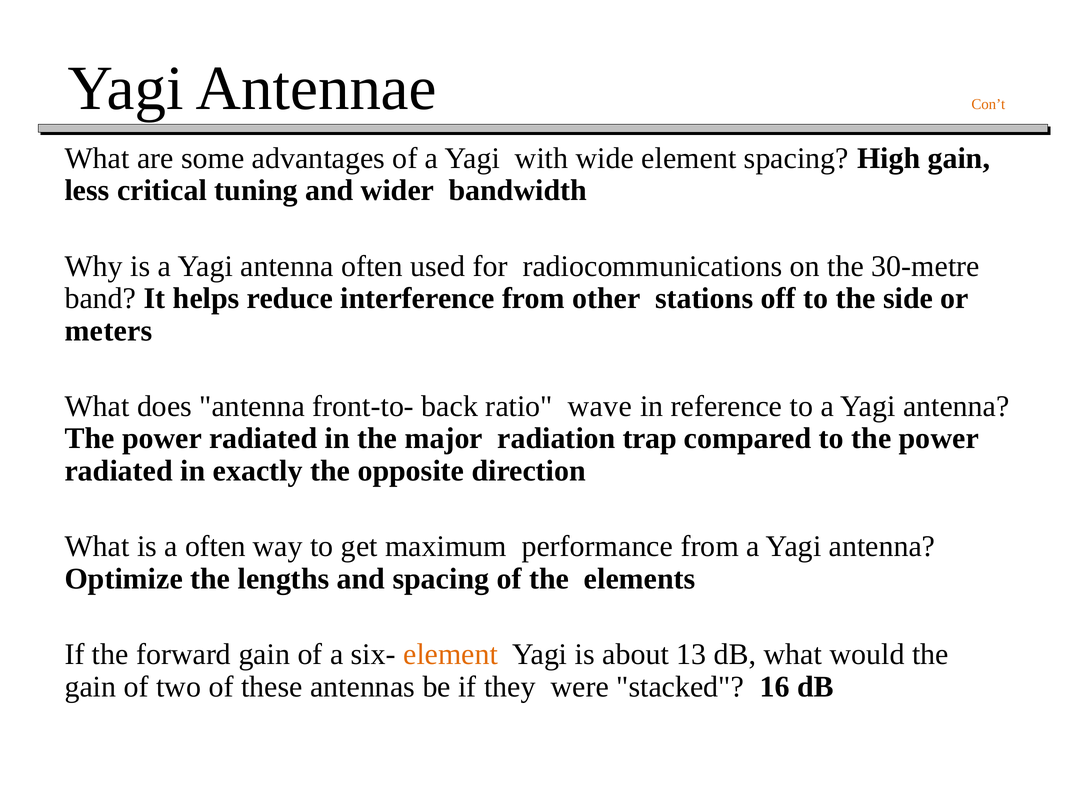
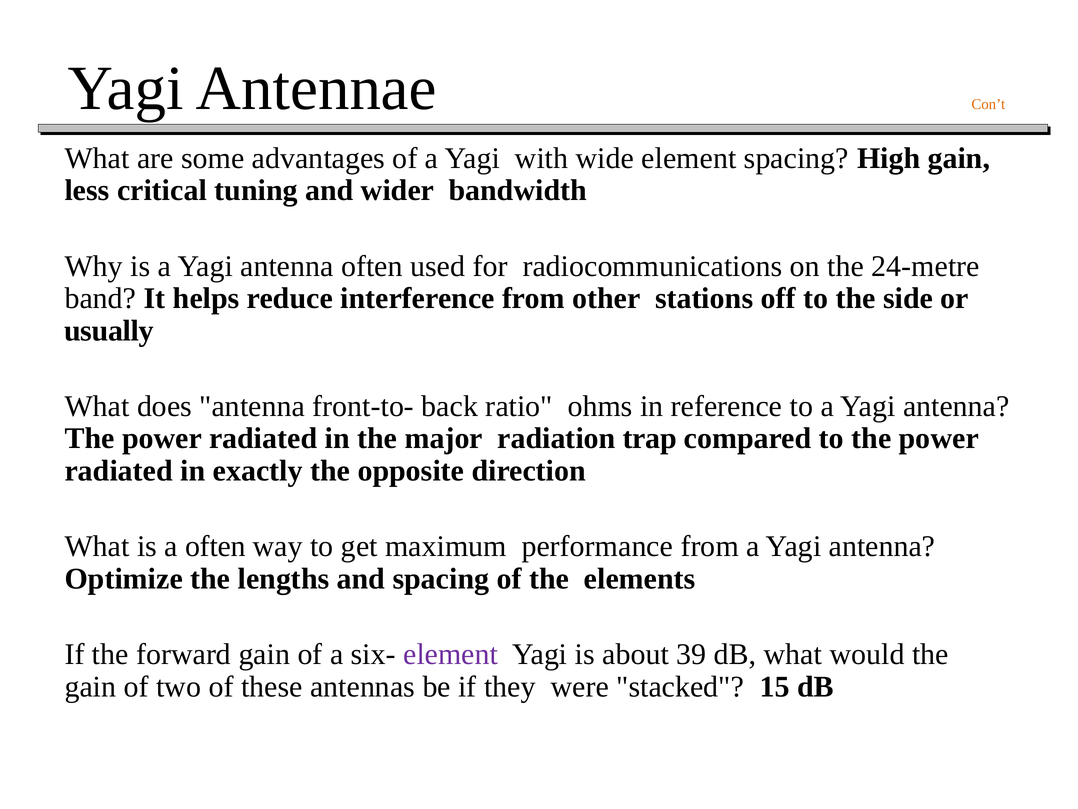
30-metre: 30-metre -> 24-metre
meters: meters -> usually
wave: wave -> ohms
element at (451, 654) colour: orange -> purple
13: 13 -> 39
16: 16 -> 15
